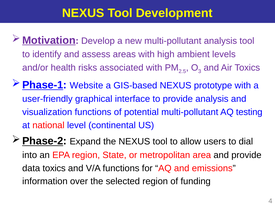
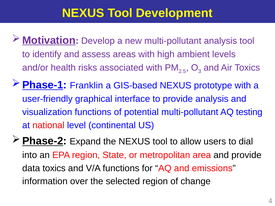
Website: Website -> Franklin
funding: funding -> change
